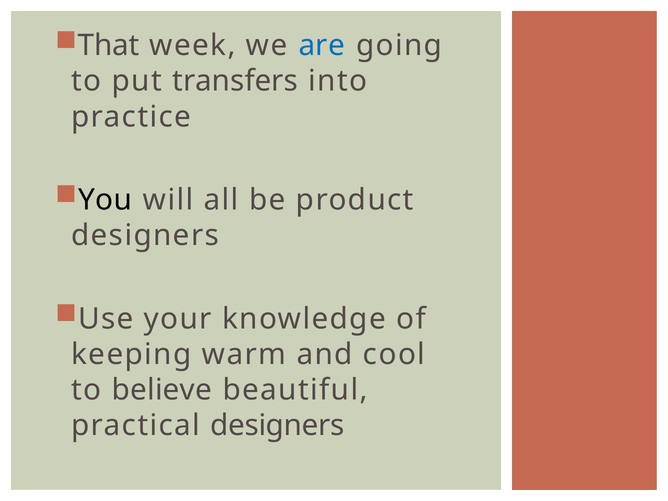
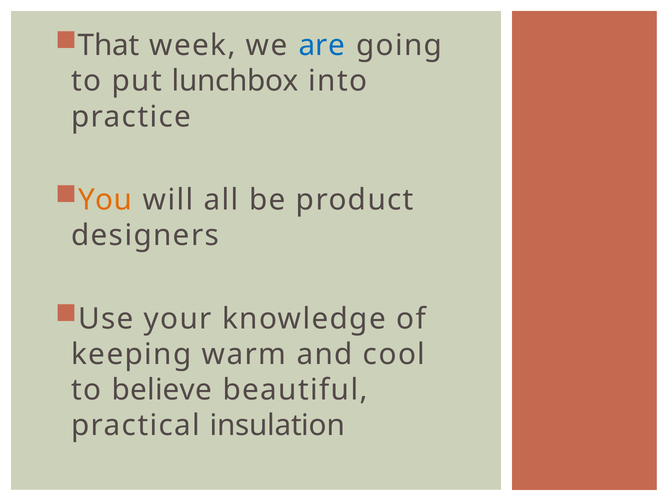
transfers: transfers -> lunchbox
You colour: black -> orange
practical designers: designers -> insulation
